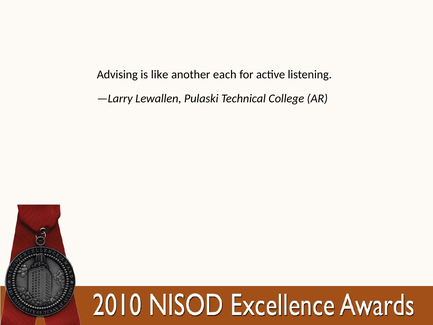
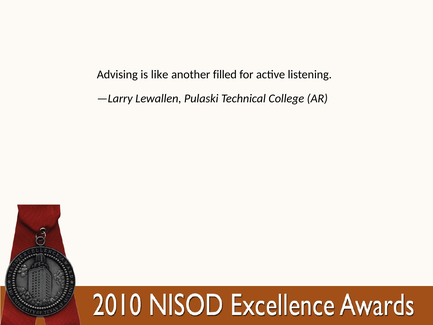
each: each -> filled
